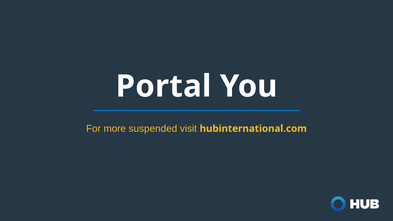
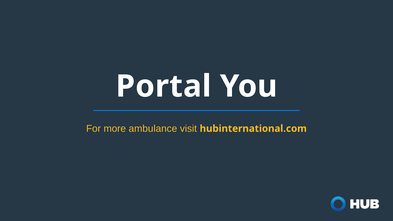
suspended: suspended -> ambulance
